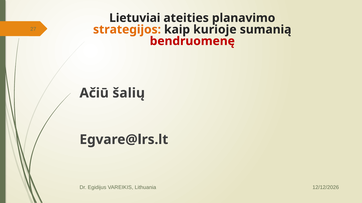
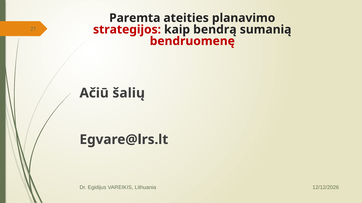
Lietuviai: Lietuviai -> Paremta
strategijos colour: orange -> red
kurioje: kurioje -> bendrą
